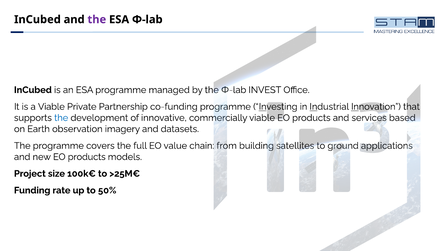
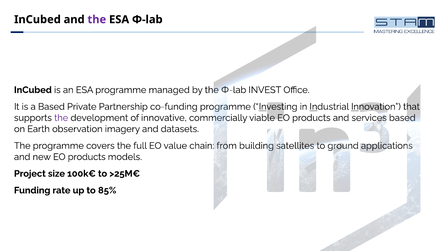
a Viable: Viable -> Based
the at (61, 118) colour: blue -> purple
50%: 50% -> 85%
